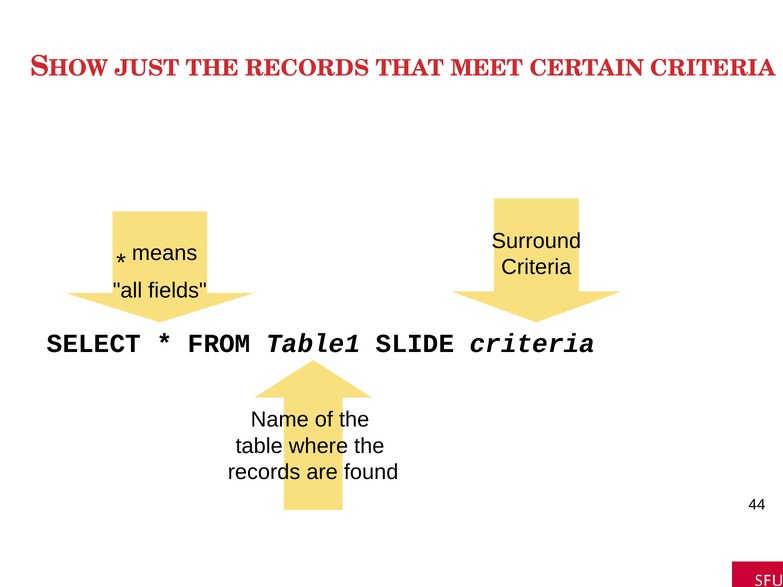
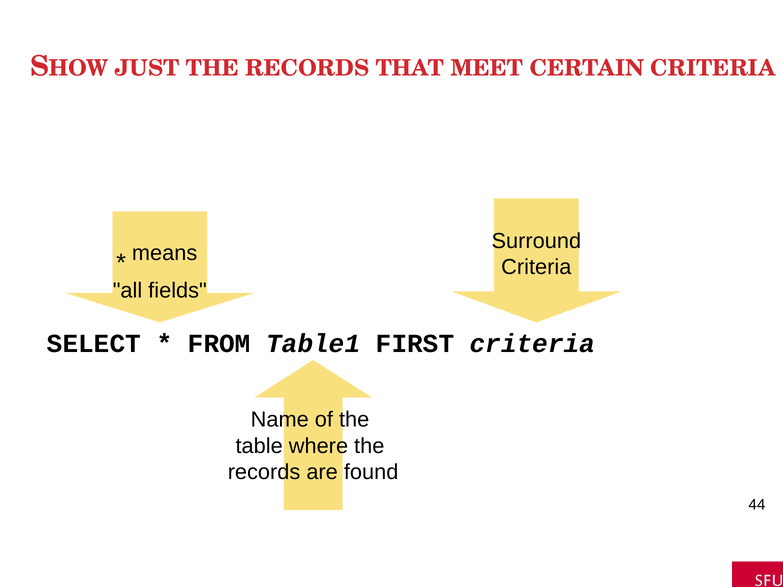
SLIDE: SLIDE -> FIRST
